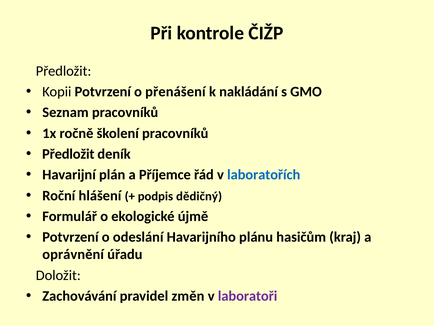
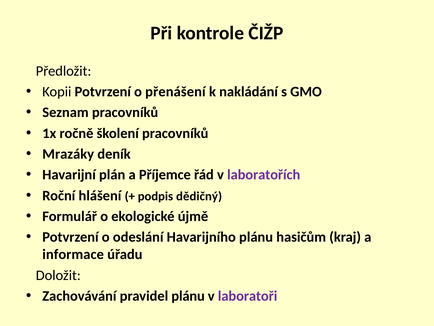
Předložit at (68, 154): Předložit -> Mrazáky
laboratořích colour: blue -> purple
oprávnění: oprávnění -> informace
pravidel změn: změn -> plánu
